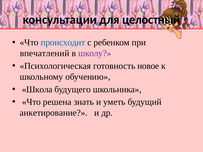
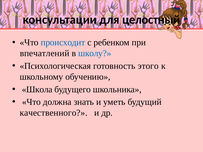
школу colour: purple -> blue
новое: новое -> этого
решена: решена -> должна
анкетирование: анкетирование -> качественного
